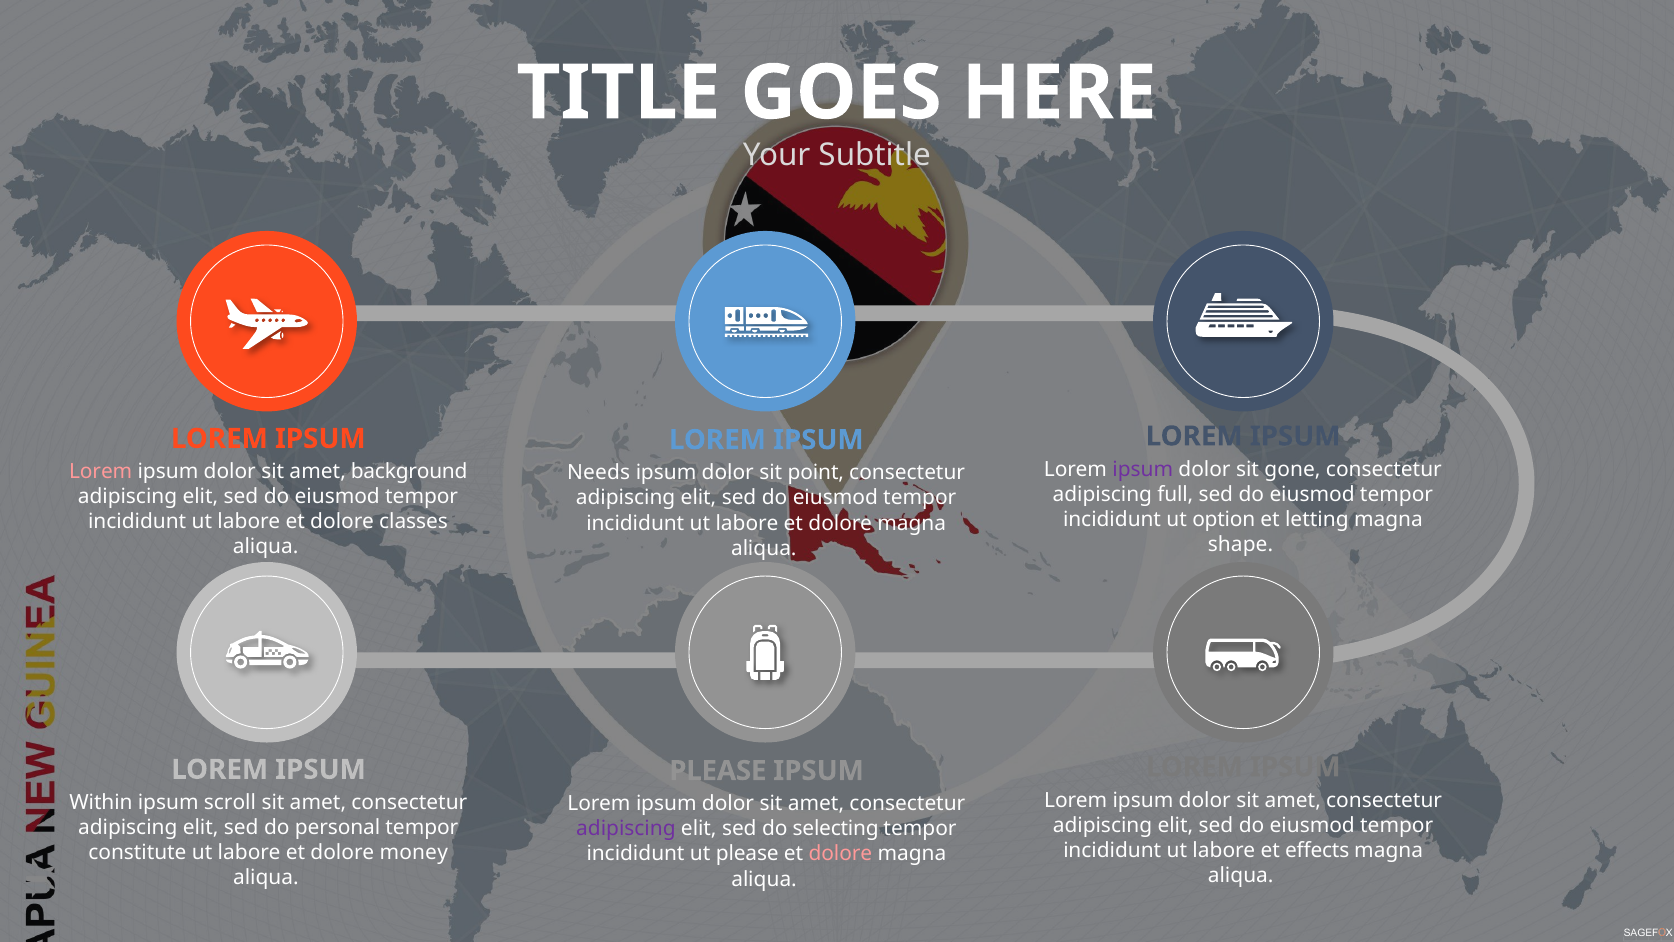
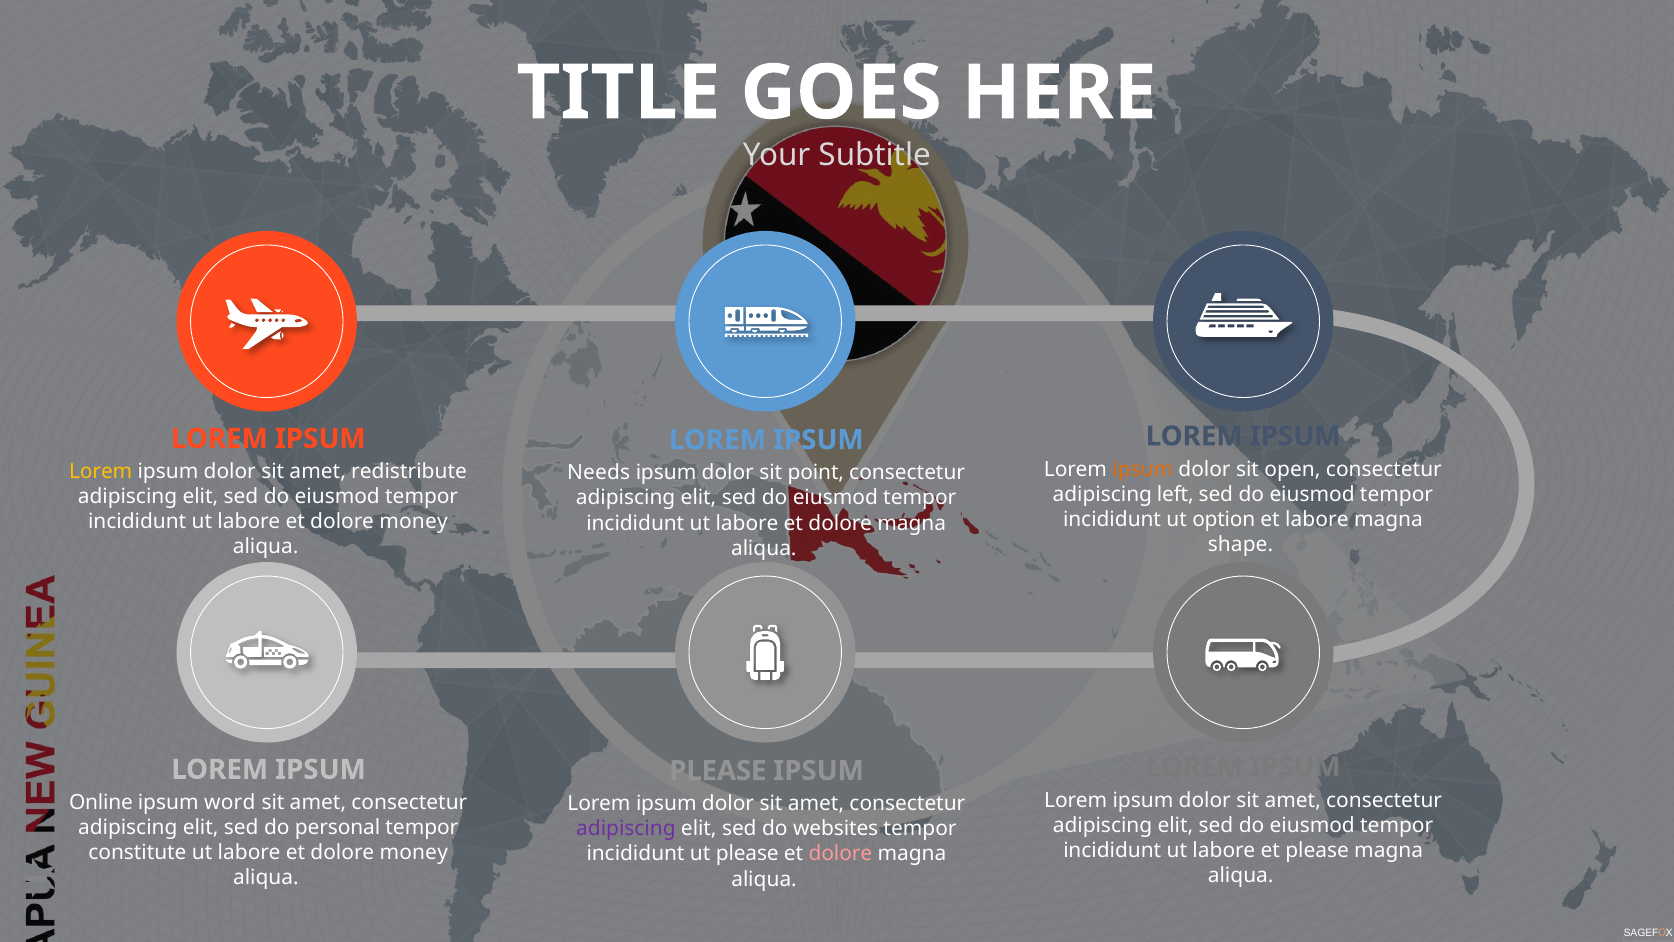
ipsum at (1143, 469) colour: purple -> orange
gone: gone -> open
Lorem at (101, 472) colour: pink -> yellow
background: background -> redistribute
full: full -> left
et letting: letting -> labore
classes at (414, 522): classes -> money
Within: Within -> Online
scroll: scroll -> word
selecting: selecting -> websites
et effects: effects -> please
